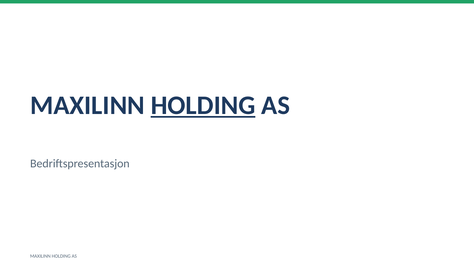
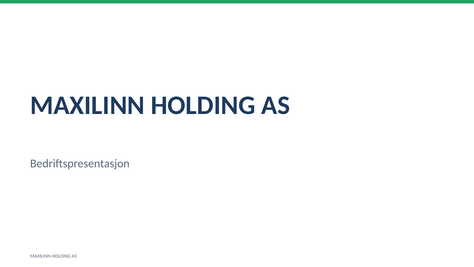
HOLDING at (203, 105) underline: present -> none
